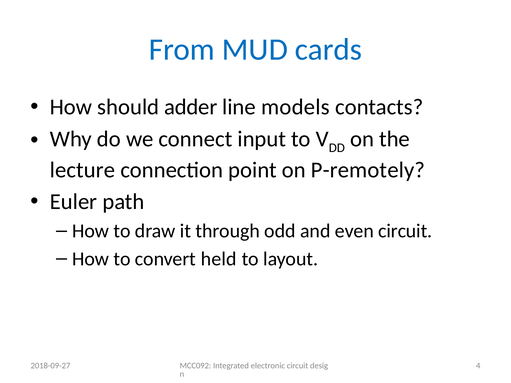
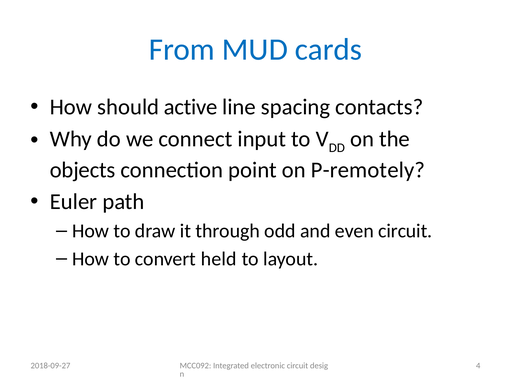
adder: adder -> active
models: models -> spacing
lecture: lecture -> objects
